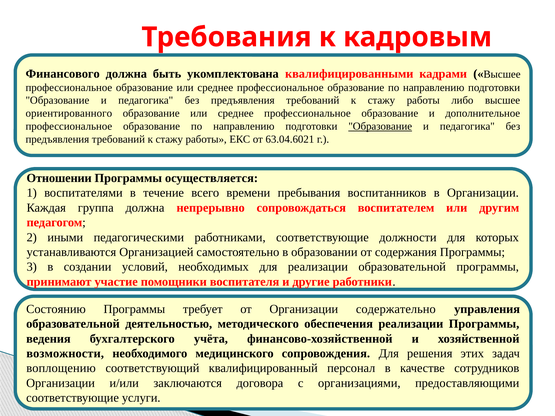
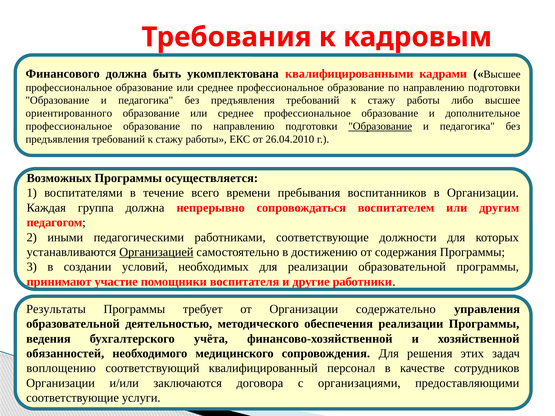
63.04.6021: 63.04.6021 -> 26.04.2010
Отношении: Отношении -> Возможных
Организацией underline: none -> present
образовании: образовании -> достижению
Состоянию: Состоянию -> Результаты
возможности: возможности -> обязанностей
